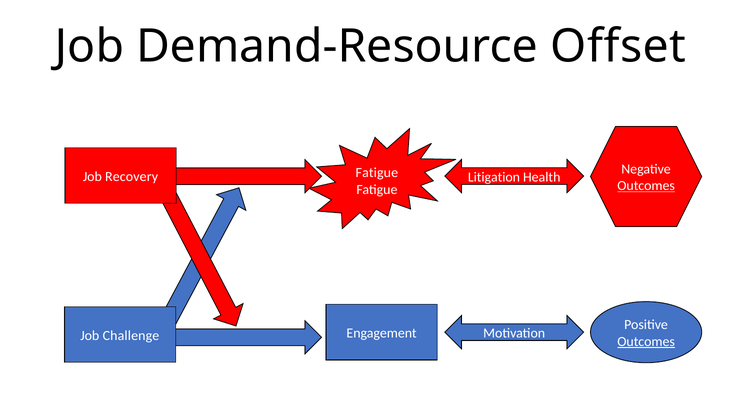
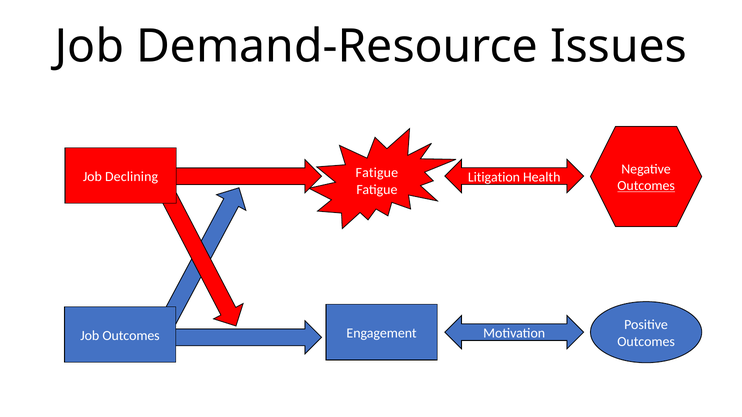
Offset: Offset -> Issues
Recovery: Recovery -> Declining
Job Challenge: Challenge -> Outcomes
Outcomes at (646, 342) underline: present -> none
